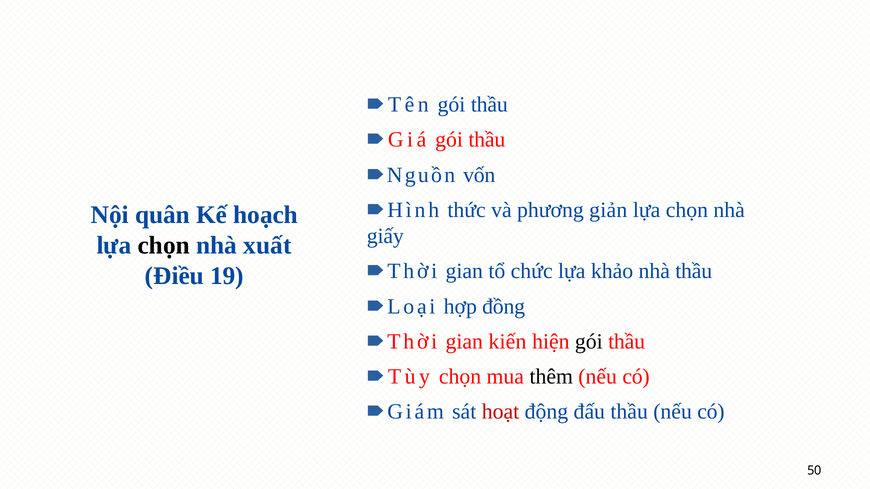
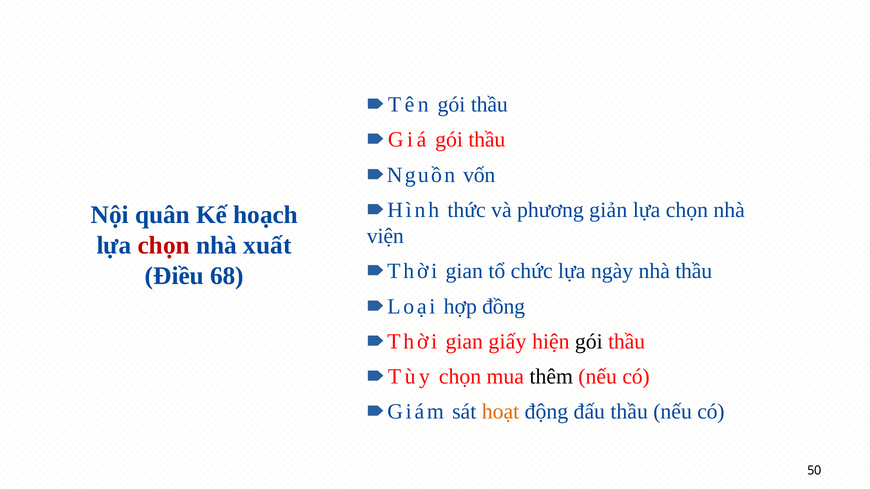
giấy: giấy -> viện
chọn at (164, 245) colour: black -> red
19: 19 -> 68
khảo: khảo -> ngày
kiến: kiến -> giấy
hoạt colour: red -> orange
